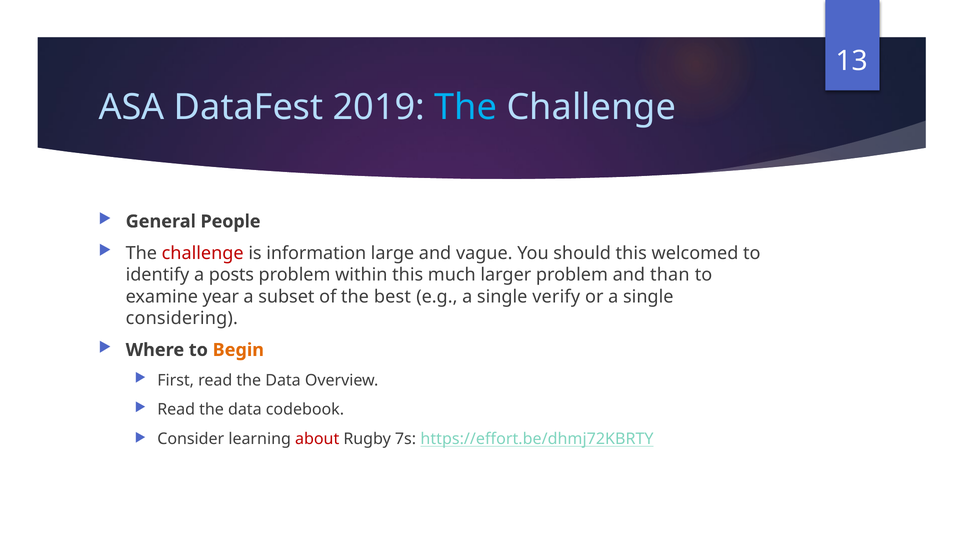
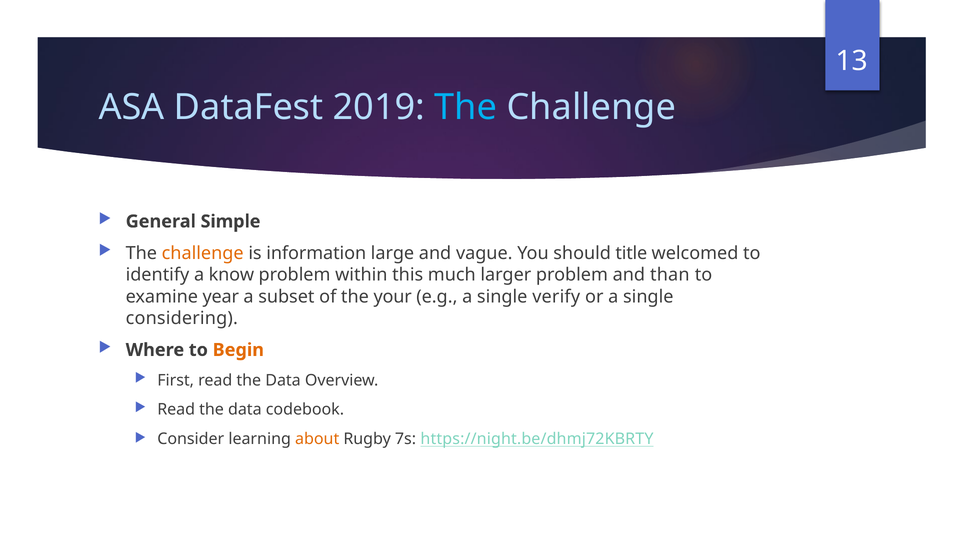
People: People -> Simple
challenge at (203, 253) colour: red -> orange
should this: this -> title
posts: posts -> know
best: best -> your
about colour: red -> orange
https://effort.be/dhmj72KBRTY: https://effort.be/dhmj72KBRTY -> https://night.be/dhmj72KBRTY
